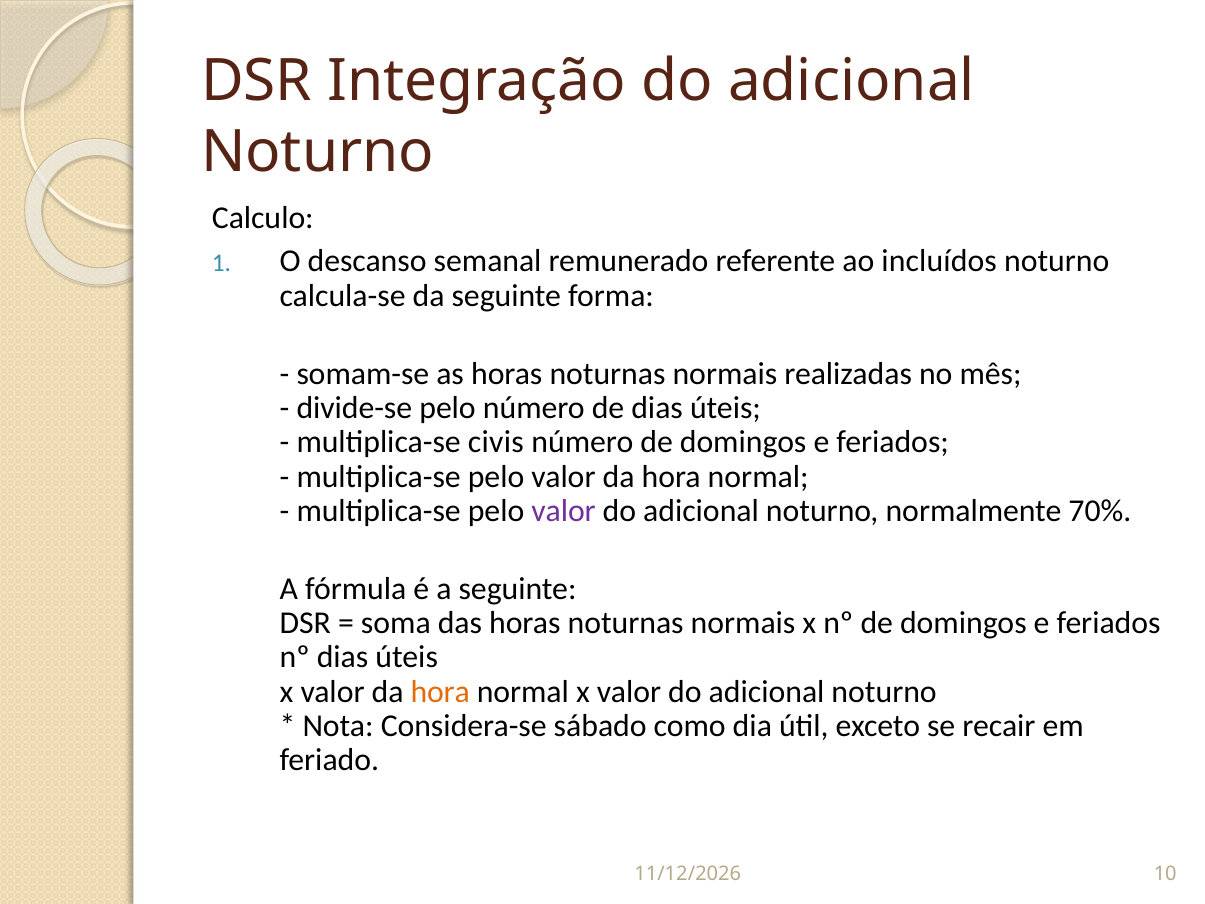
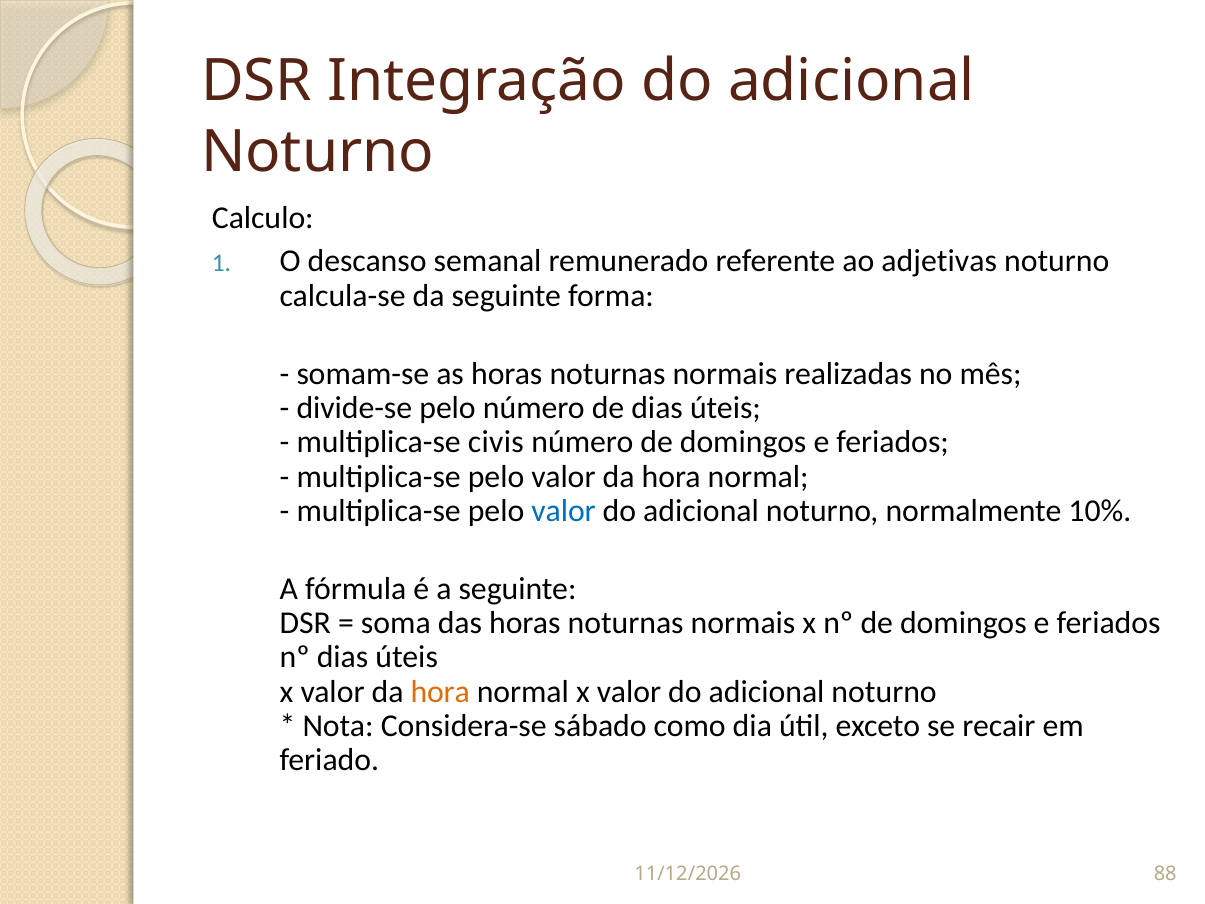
incluídos: incluídos -> adjetivas
valor at (564, 511) colour: purple -> blue
70%: 70% -> 10%
10: 10 -> 88
